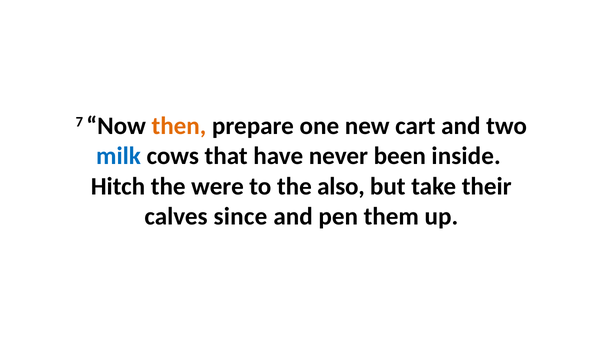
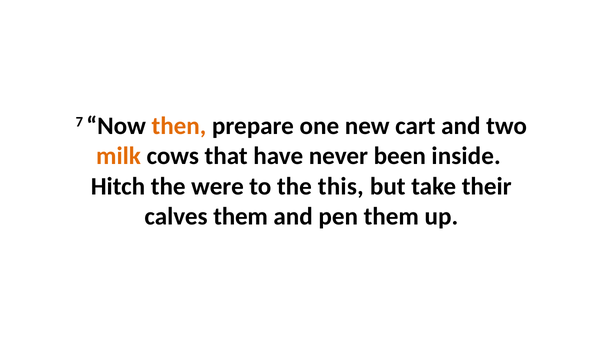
milk colour: blue -> orange
also: also -> this
calves since: since -> them
